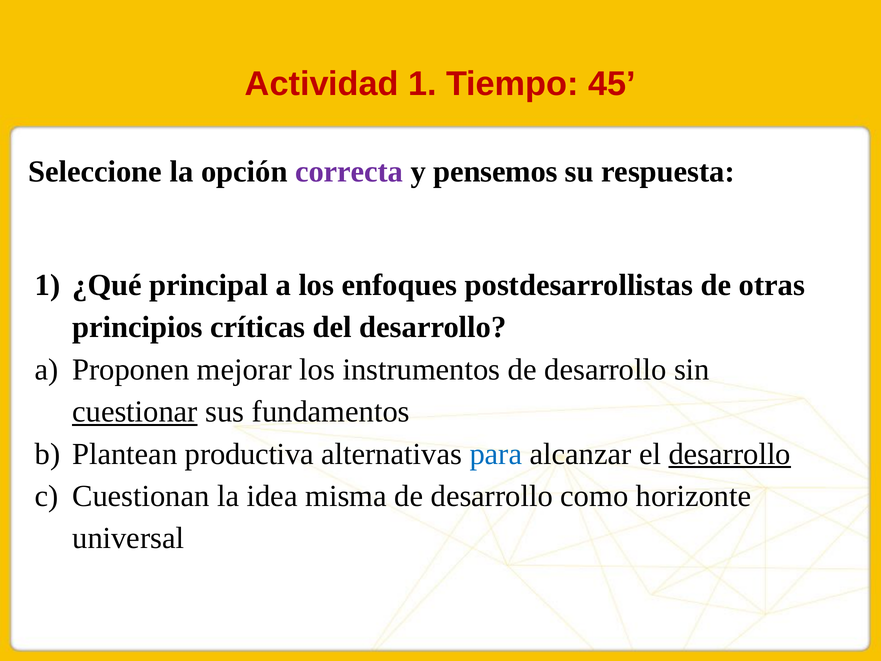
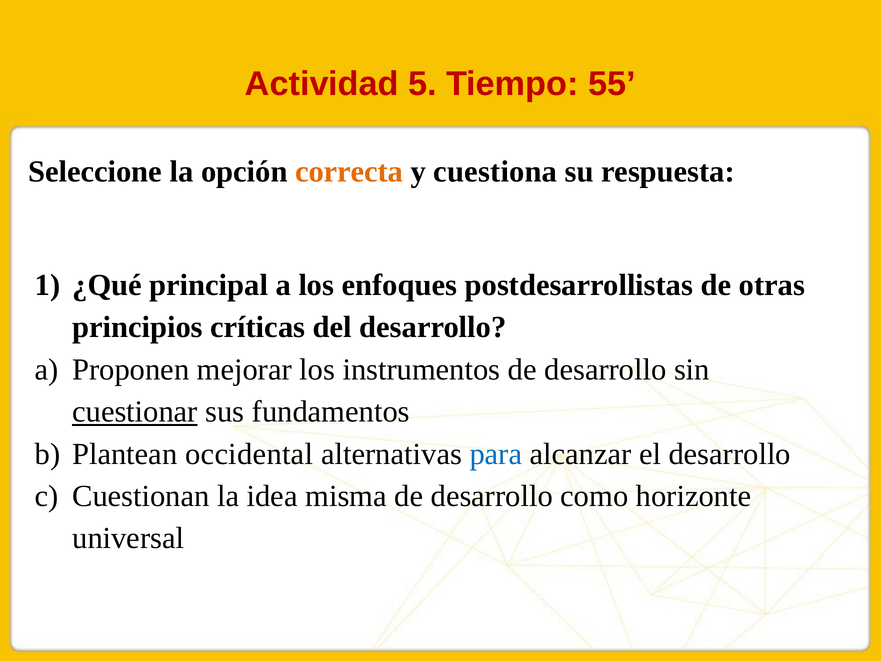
Actividad 1: 1 -> 5
45: 45 -> 55
correcta colour: purple -> orange
pensemos: pensemos -> cuestiona
productiva: productiva -> occidental
desarrollo at (730, 454) underline: present -> none
